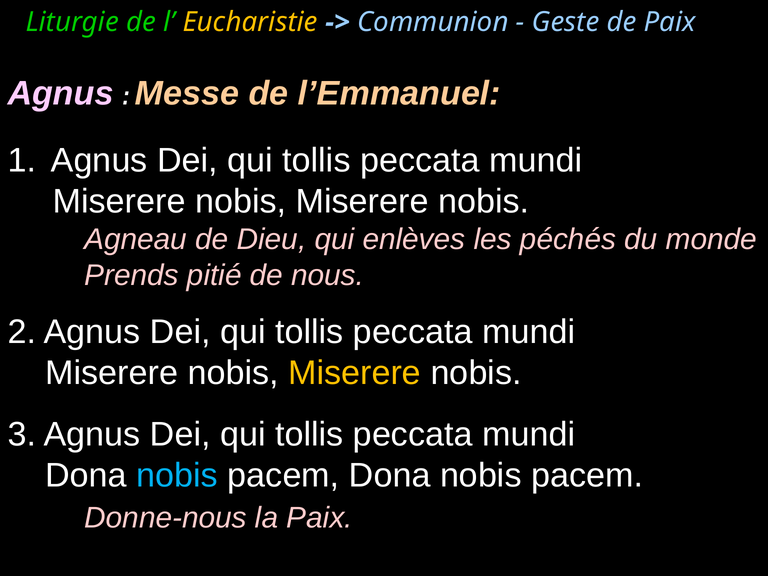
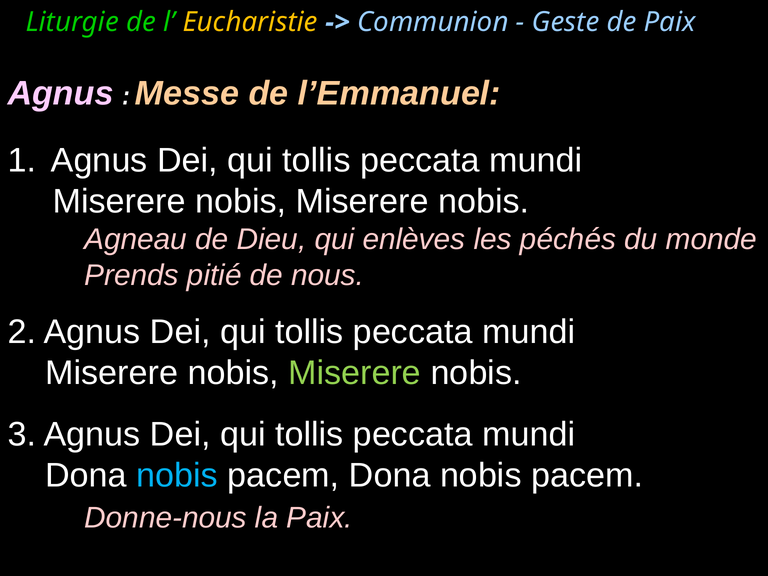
Miserere at (355, 373) colour: yellow -> light green
